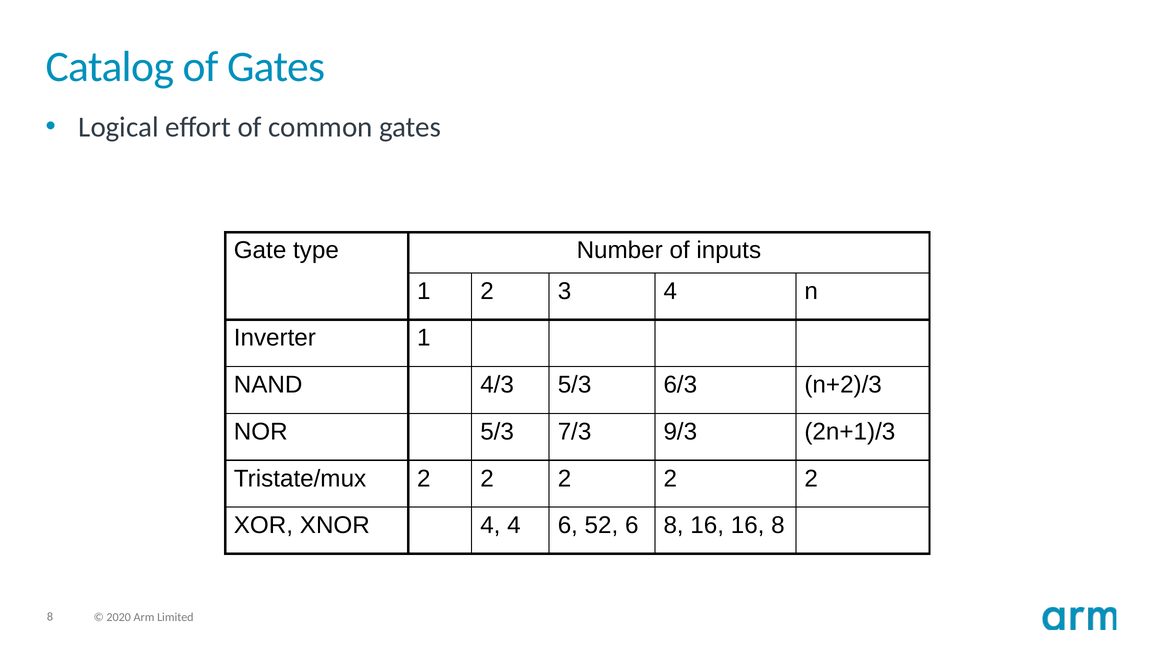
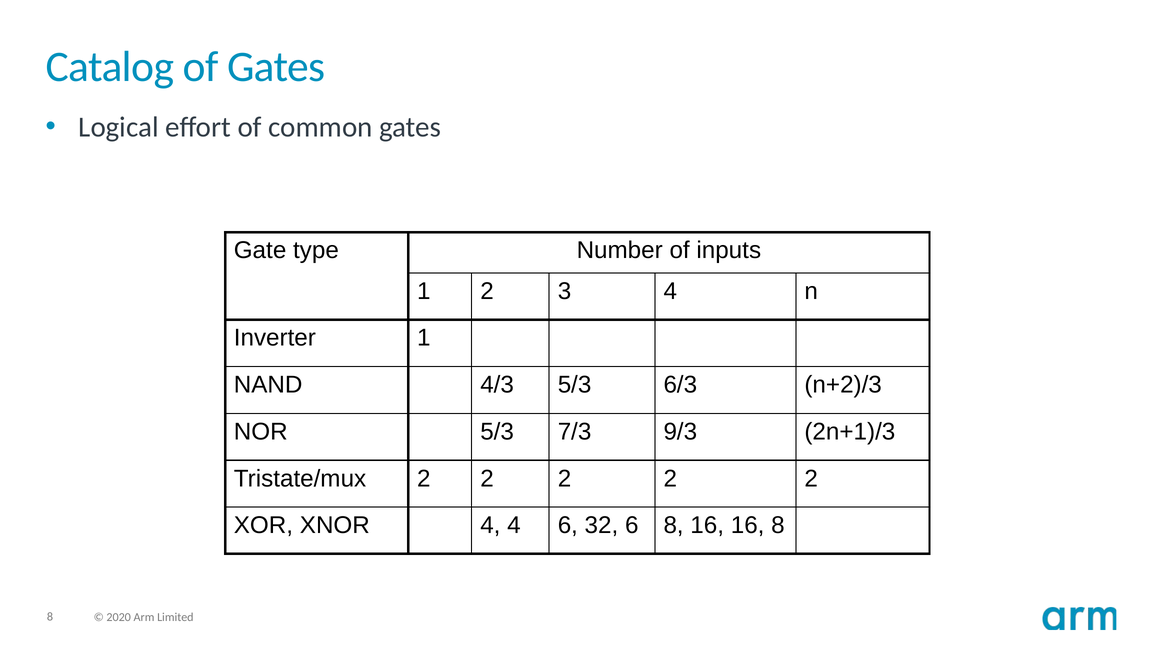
52: 52 -> 32
